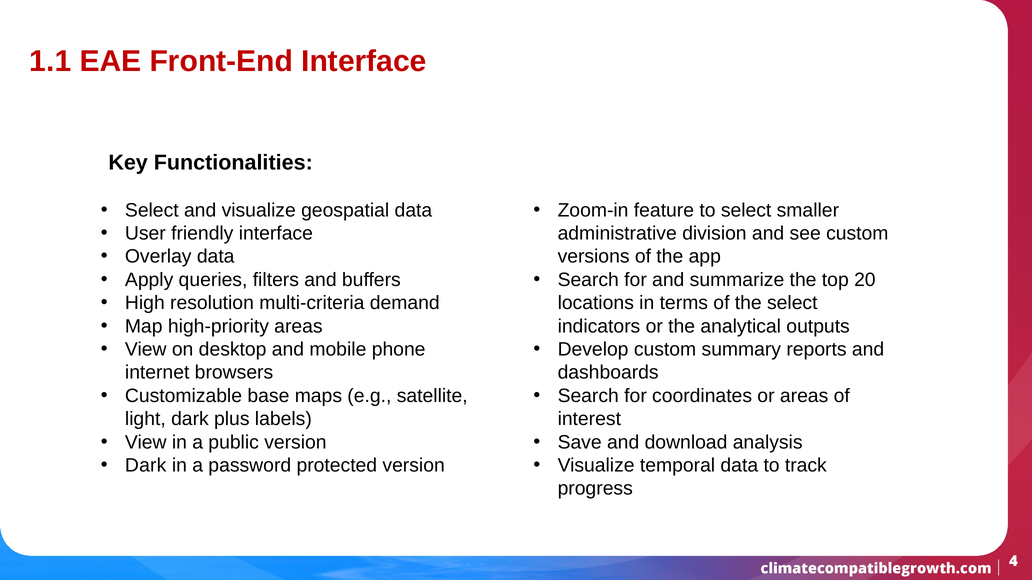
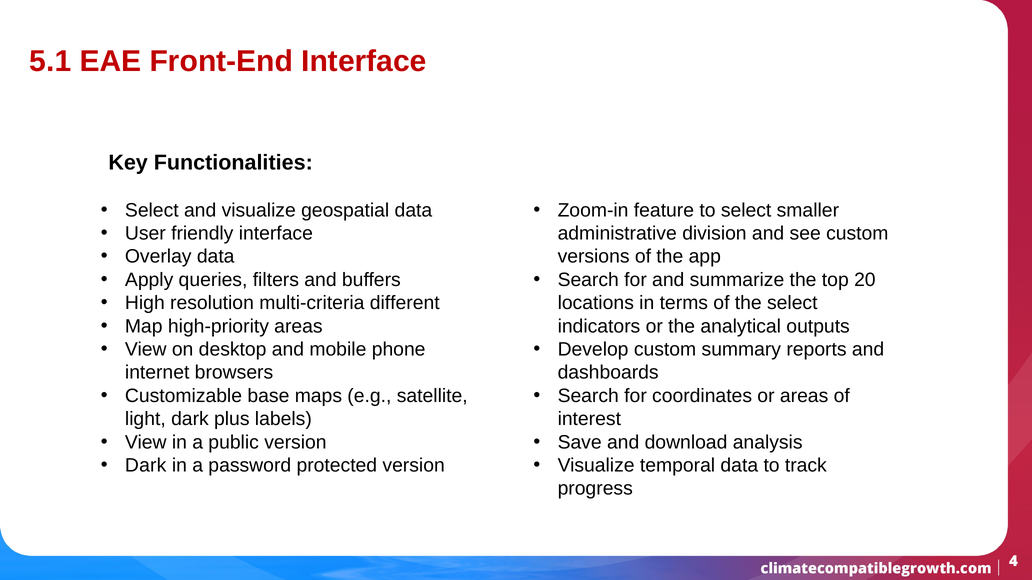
1.1: 1.1 -> 5.1
demand: demand -> different
